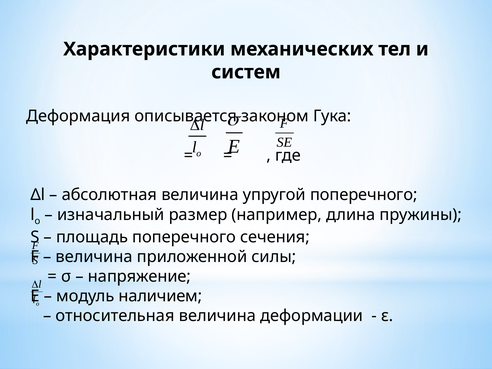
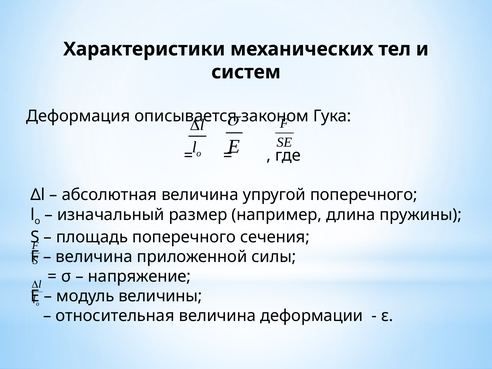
наличием: наличием -> величины
